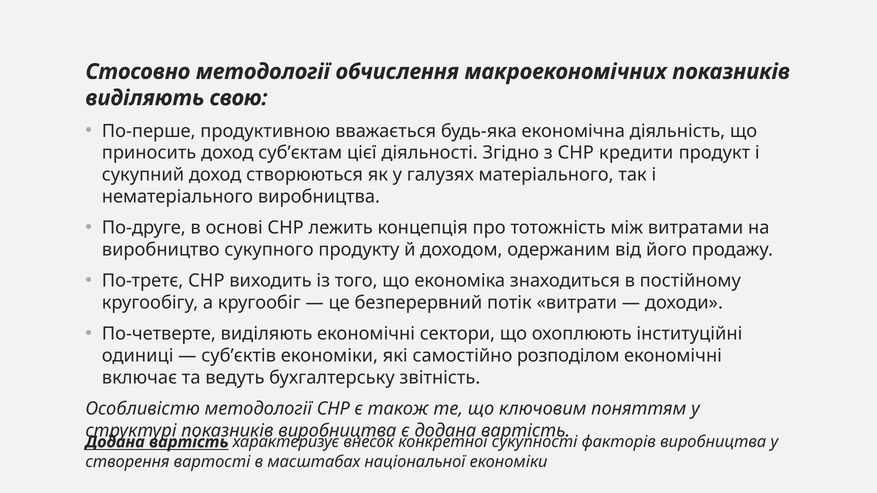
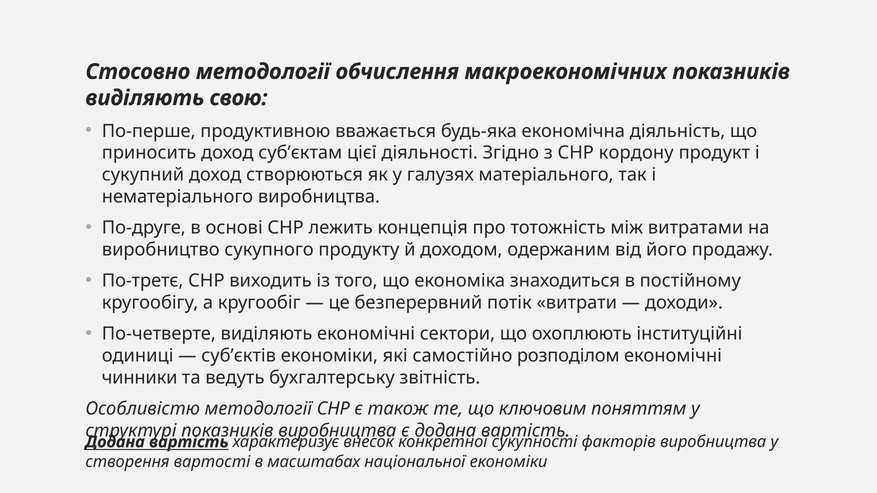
кредити: кредити -> кордону
включає: включає -> чинники
